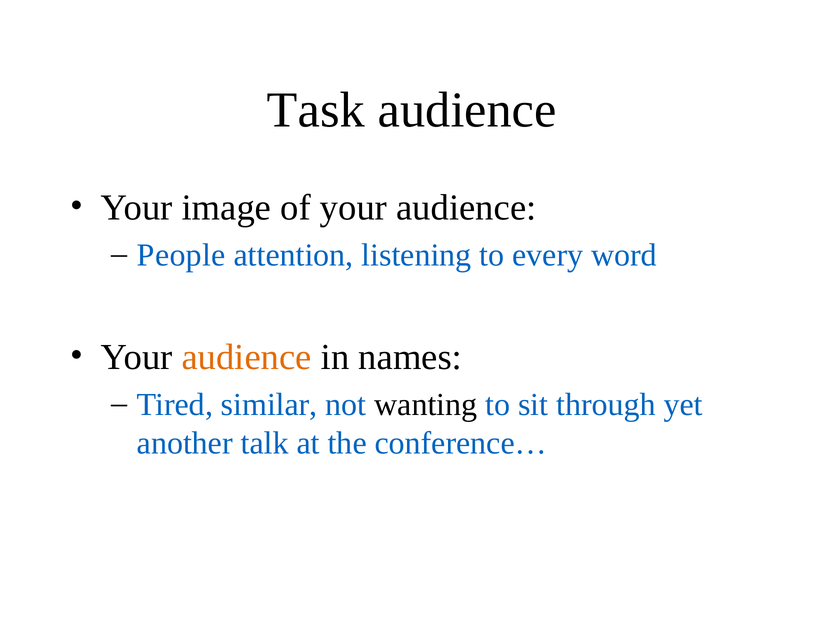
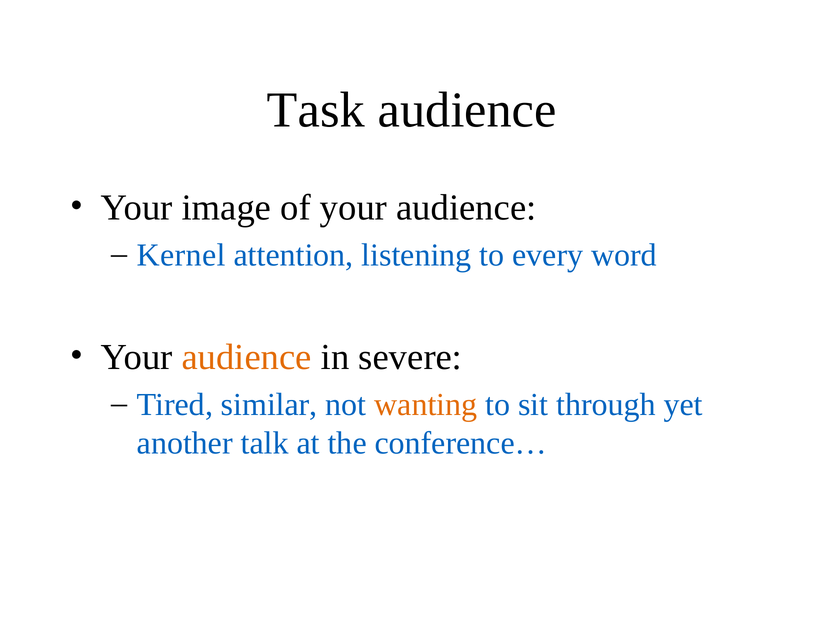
People: People -> Kernel
names: names -> severe
wanting colour: black -> orange
